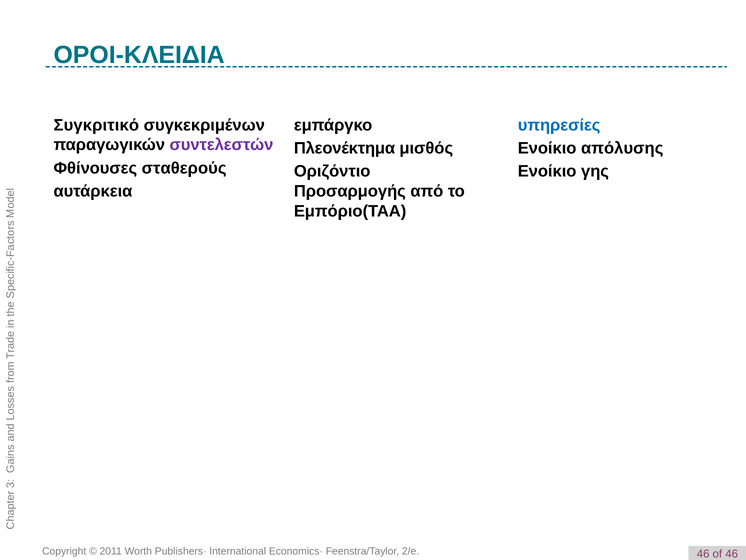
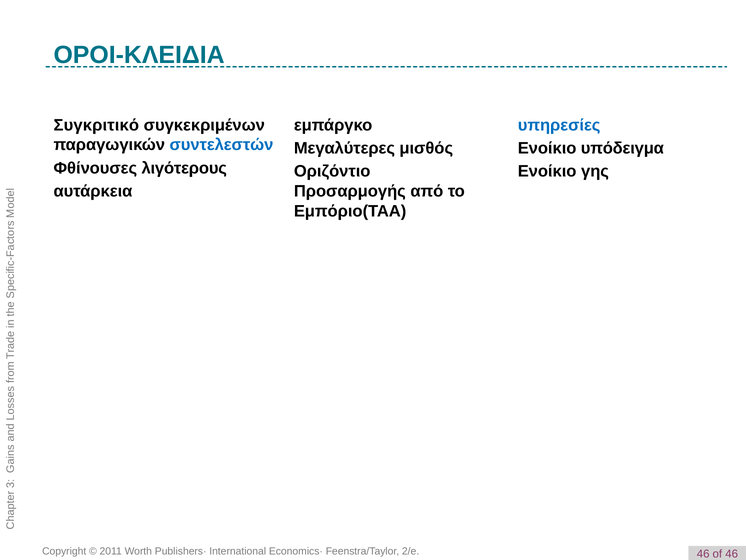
συντελεστών colour: purple -> blue
Πλεονέκτημα: Πλεονέκτημα -> Μεγαλύτερες
απόλυσης: απόλυσης -> υπόδειγμα
σταθερούς: σταθερούς -> λιγότερους
